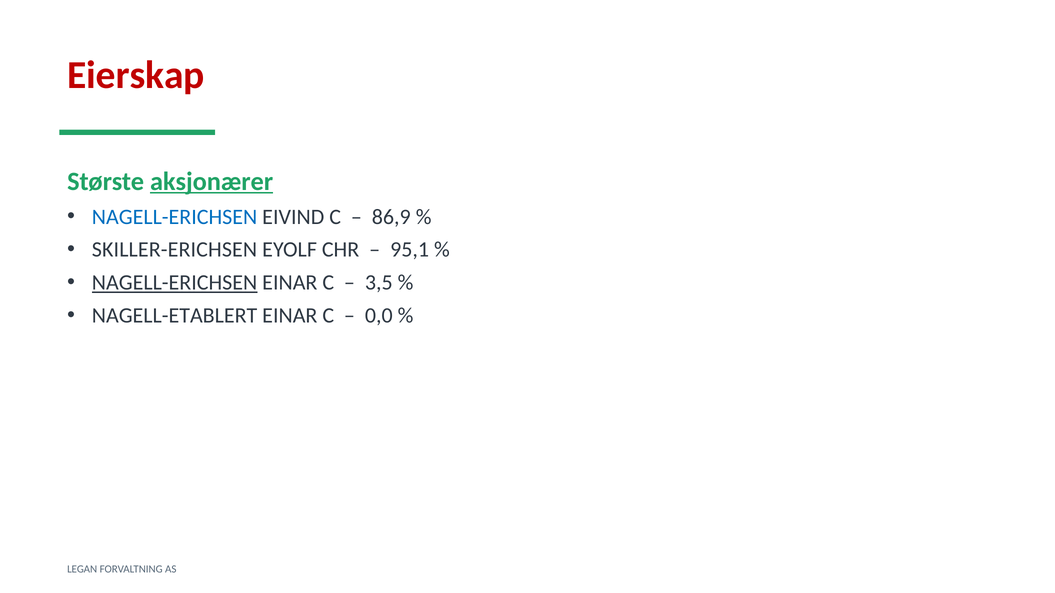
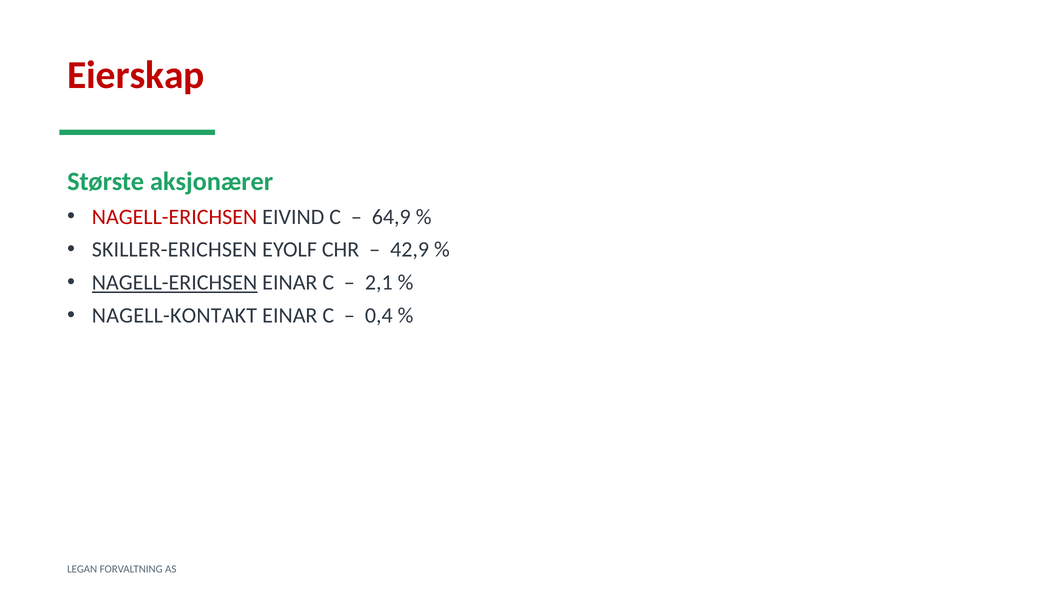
aksjonærer underline: present -> none
NAGELL-ERICHSEN at (175, 217) colour: blue -> red
86,9: 86,9 -> 64,9
95,1: 95,1 -> 42,9
3,5: 3,5 -> 2,1
NAGELL-ETABLERT: NAGELL-ETABLERT -> NAGELL-KONTAKT
0,0: 0,0 -> 0,4
